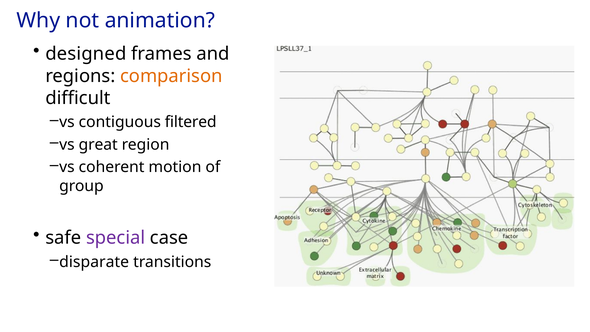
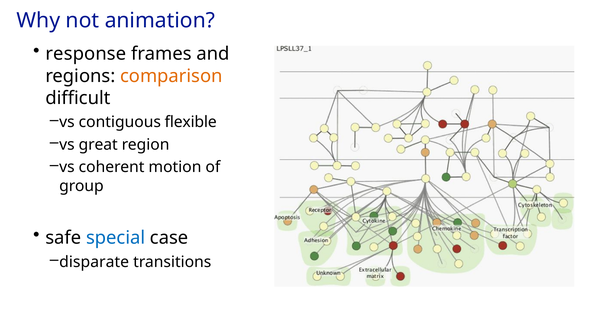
designed: designed -> response
filtered: filtered -> flexible
special colour: purple -> blue
